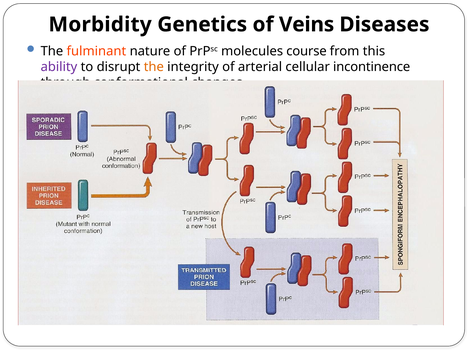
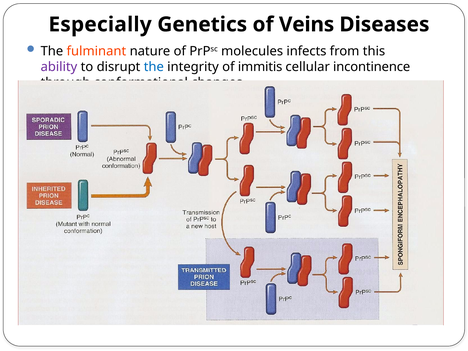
Morbidity: Morbidity -> Especially
course: course -> infects
the at (154, 67) colour: orange -> blue
arterial: arterial -> immitis
